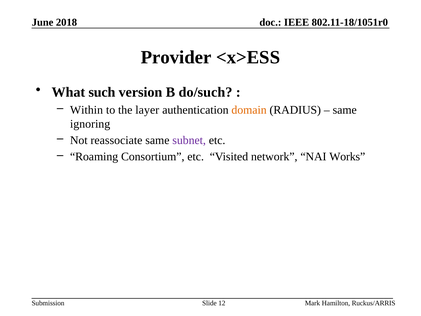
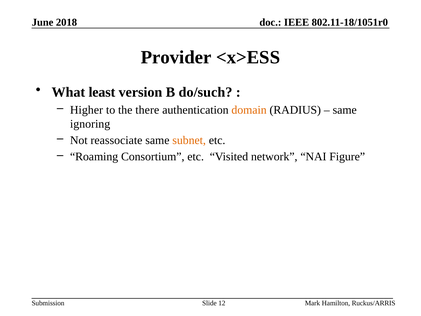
such: such -> least
Within: Within -> Higher
layer: layer -> there
subnet colour: purple -> orange
Works: Works -> Figure
